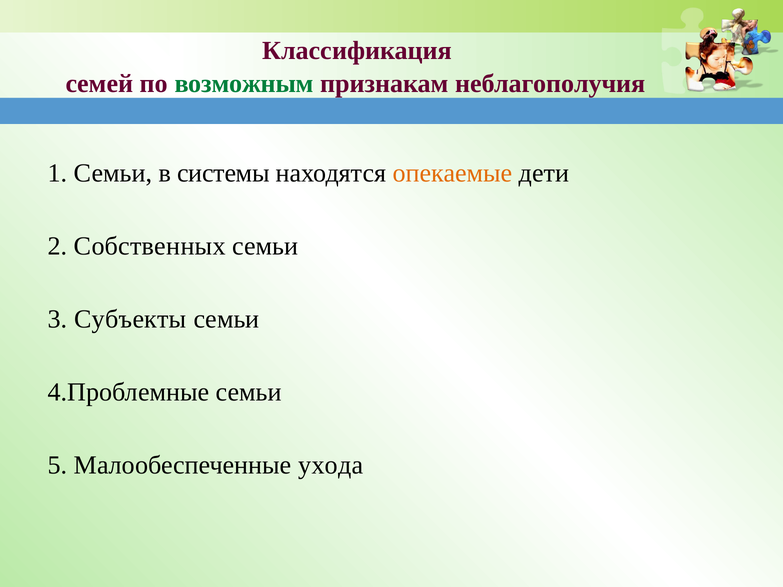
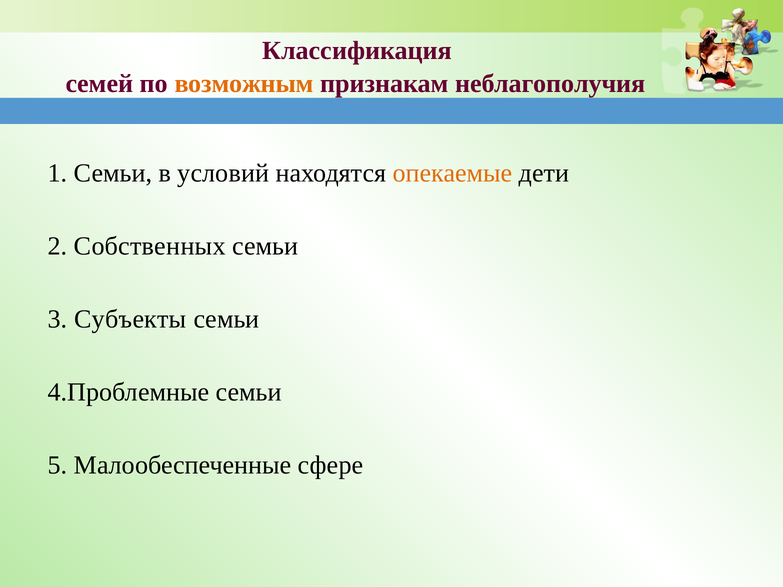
возможным colour: green -> orange
системы: системы -> условий
ухода: ухода -> сфере
